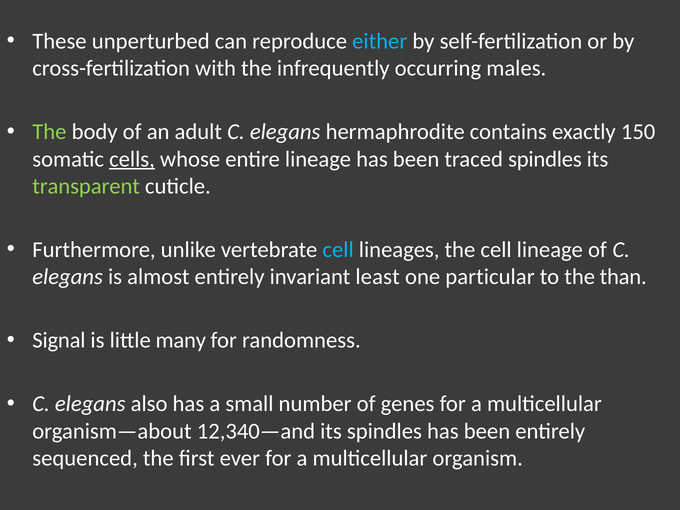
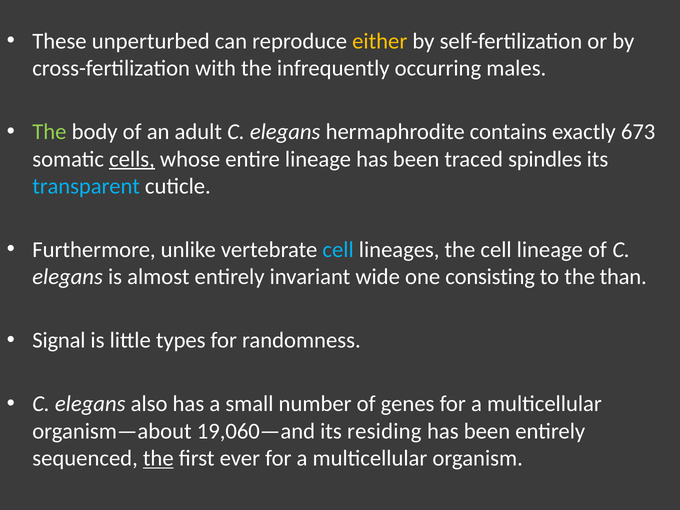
either colour: light blue -> yellow
150: 150 -> 673
transparent colour: light green -> light blue
least: least -> wide
particular: particular -> consisting
many: many -> types
12,340—and: 12,340—and -> 19,060—and
its spindles: spindles -> residing
the at (158, 458) underline: none -> present
